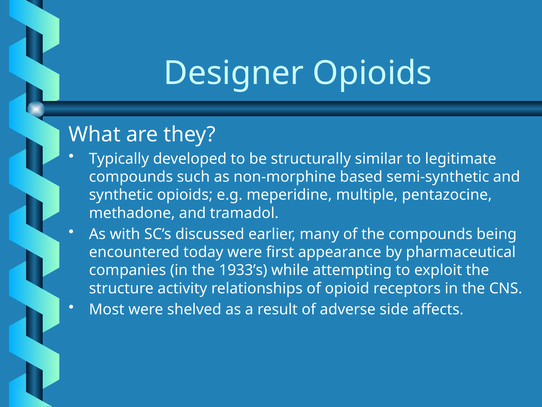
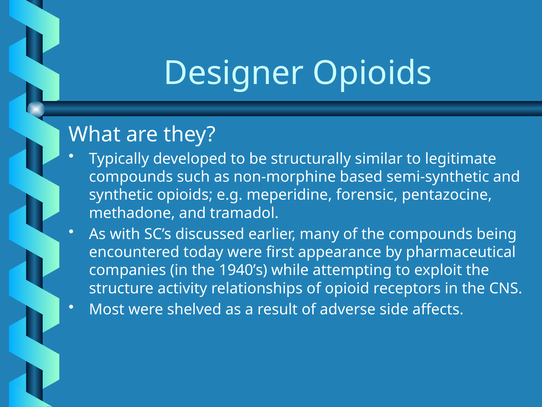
multiple: multiple -> forensic
1933’s: 1933’s -> 1940’s
